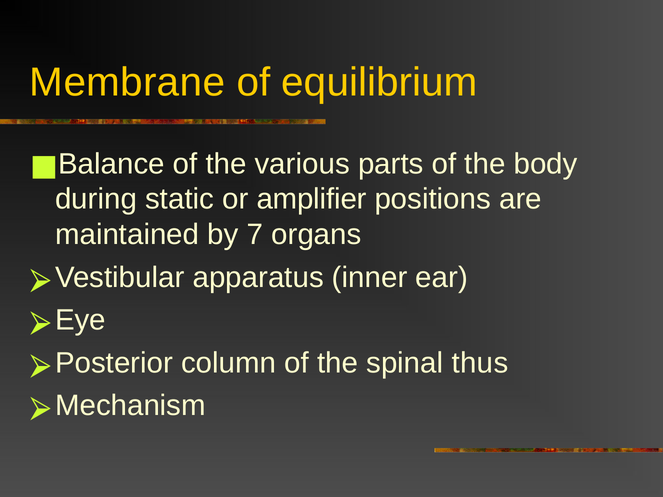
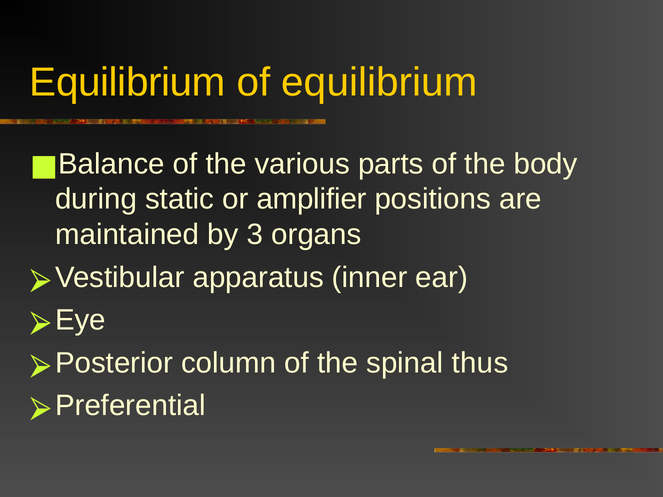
Membrane at (127, 83): Membrane -> Equilibrium
7: 7 -> 3
Mechanism: Mechanism -> Preferential
